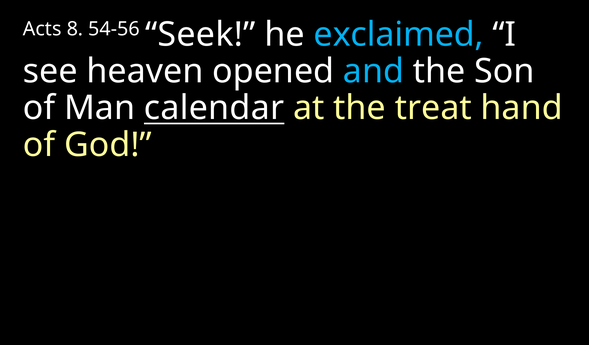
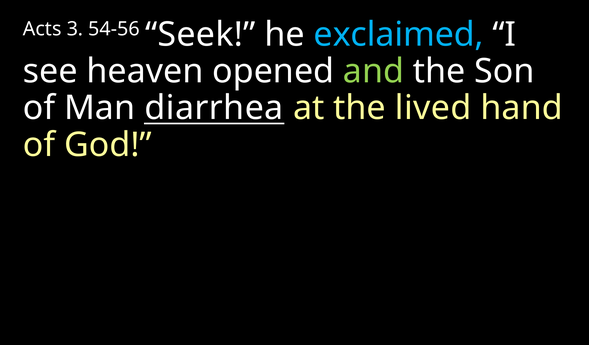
8: 8 -> 3
and colour: light blue -> light green
calendar: calendar -> diarrhea
treat: treat -> lived
